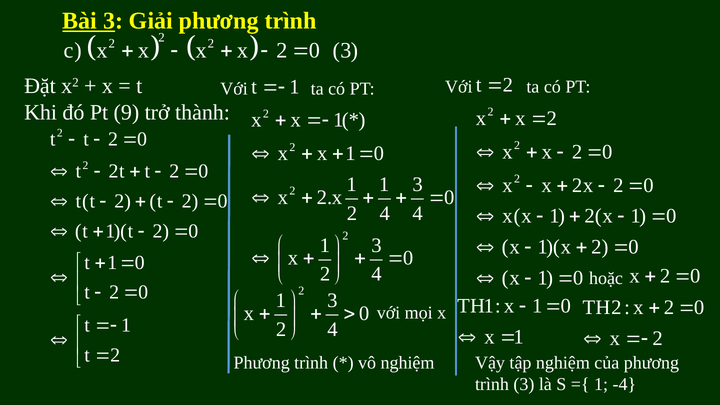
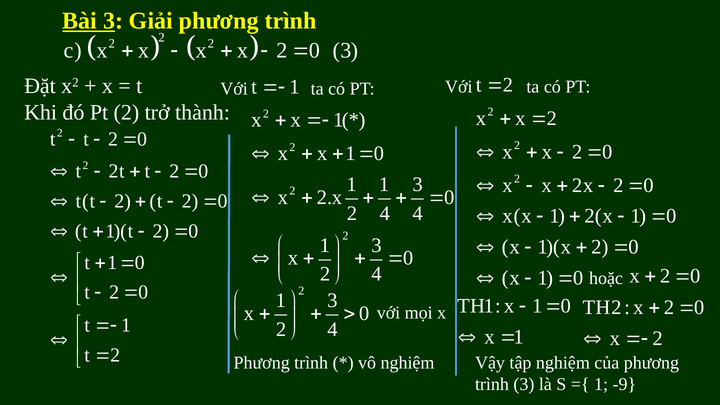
đó Pt 9: 9 -> 2
-4: -4 -> -9
